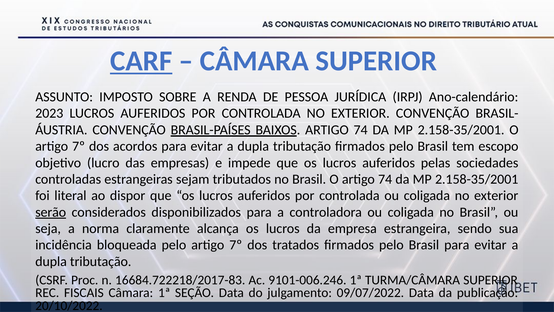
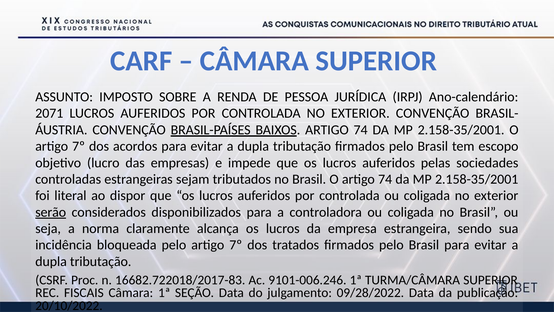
CARF underline: present -> none
2023: 2023 -> 2071
16684.722218/2017-83: 16684.722218/2017-83 -> 16682.722018/2017-83
09/07/2022: 09/07/2022 -> 09/28/2022
